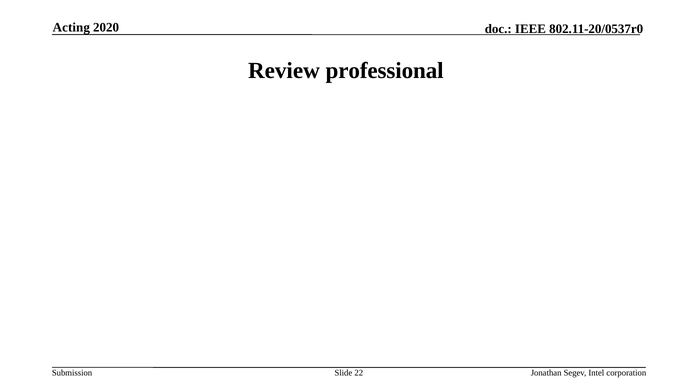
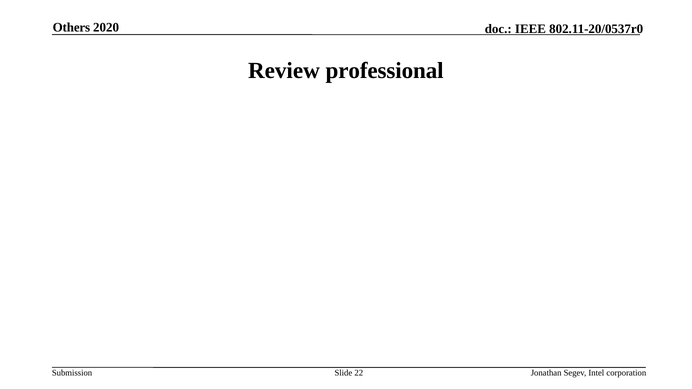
Acting: Acting -> Others
